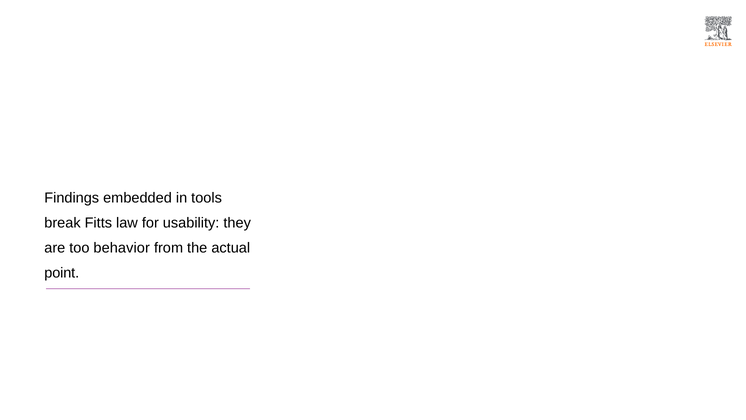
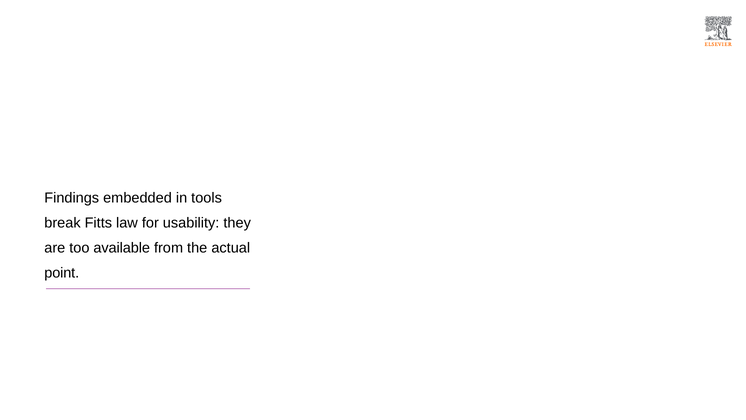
behavior: behavior -> available
